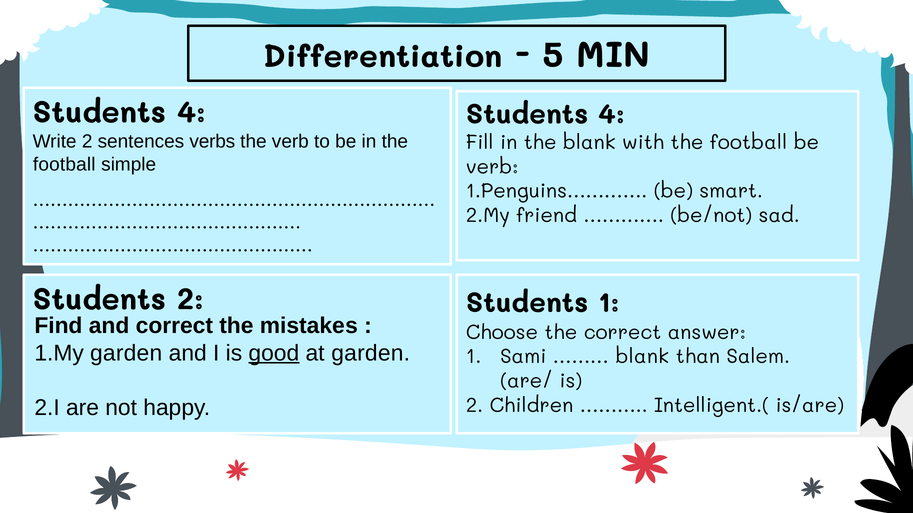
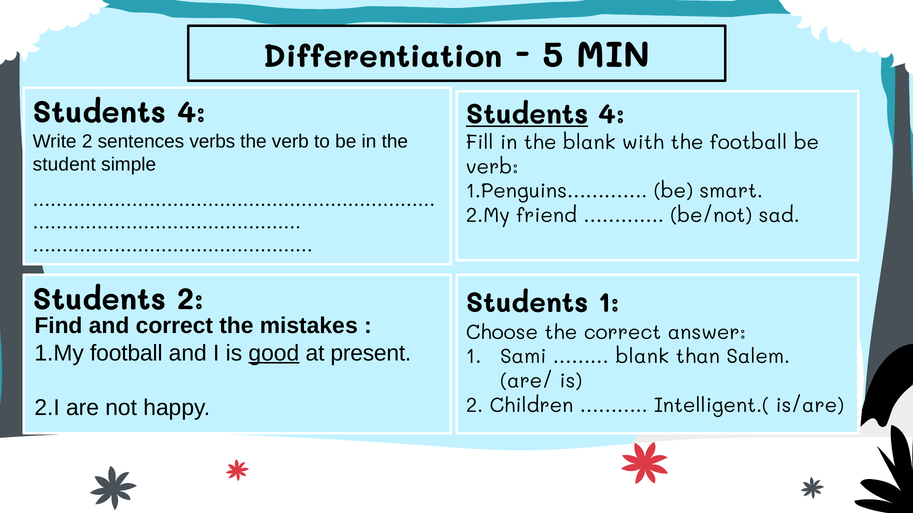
Students at (527, 114) underline: none -> present
football at (64, 164): football -> student
1.My garden: garden -> football
at garden: garden -> present
